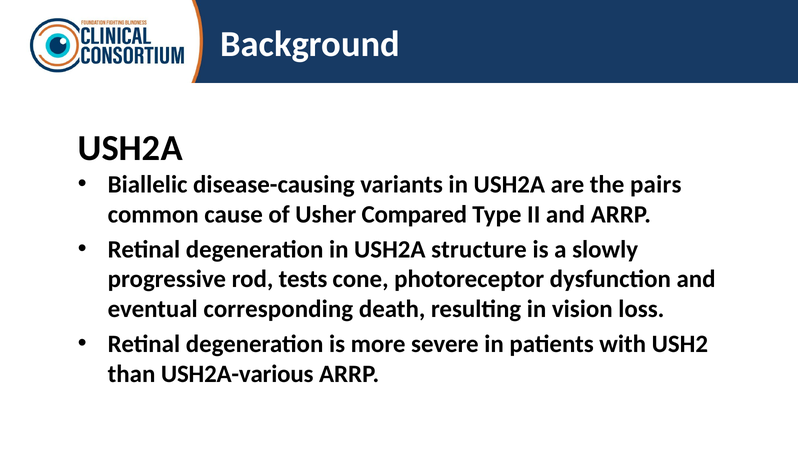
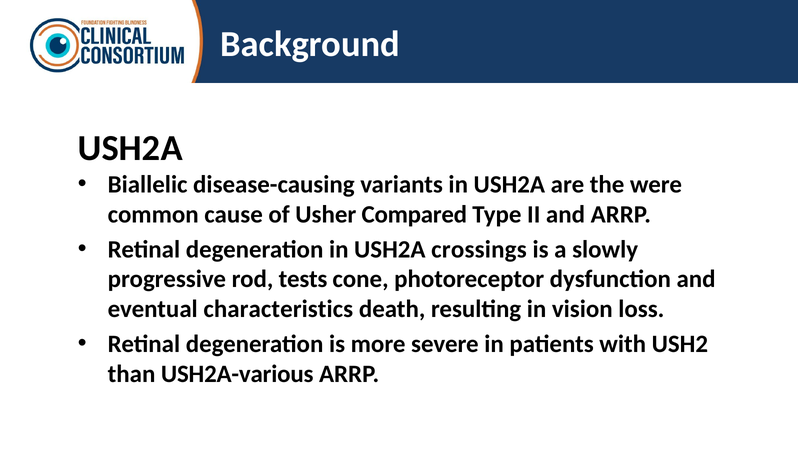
pairs: pairs -> were
structure: structure -> crossings
corresponding: corresponding -> characteristics
